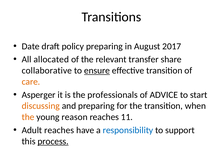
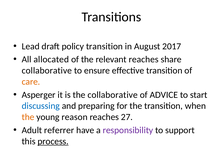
Date: Date -> Lead
policy preparing: preparing -> transition
relevant transfer: transfer -> reaches
ensure underline: present -> none
the professionals: professionals -> collaborative
discussing colour: orange -> blue
11: 11 -> 27
Adult reaches: reaches -> referrer
responsibility colour: blue -> purple
